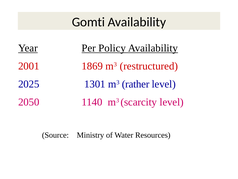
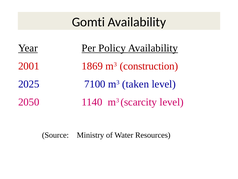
restructured: restructured -> construction
1301: 1301 -> 7100
rather: rather -> taken
